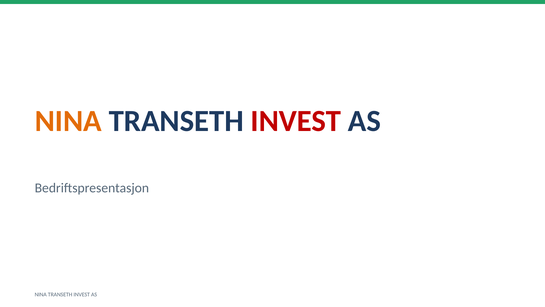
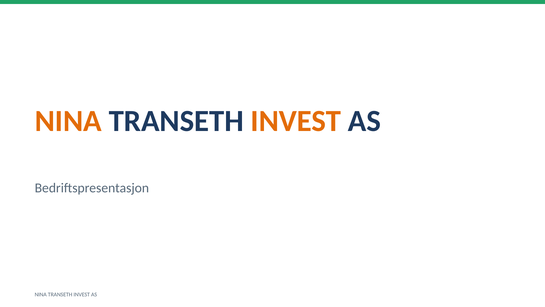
INVEST at (296, 121) colour: red -> orange
